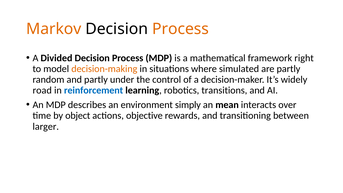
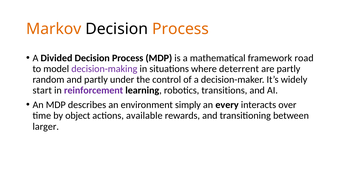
right: right -> road
decision-making colour: orange -> purple
simulated: simulated -> deterrent
road: road -> start
reinforcement colour: blue -> purple
mean: mean -> every
objective: objective -> available
